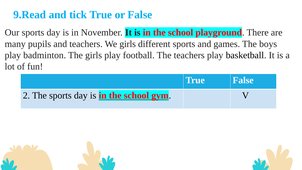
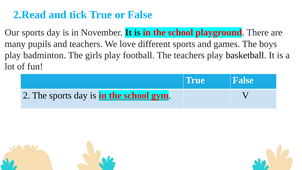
9.Read: 9.Read -> 2.Read
We girls: girls -> love
